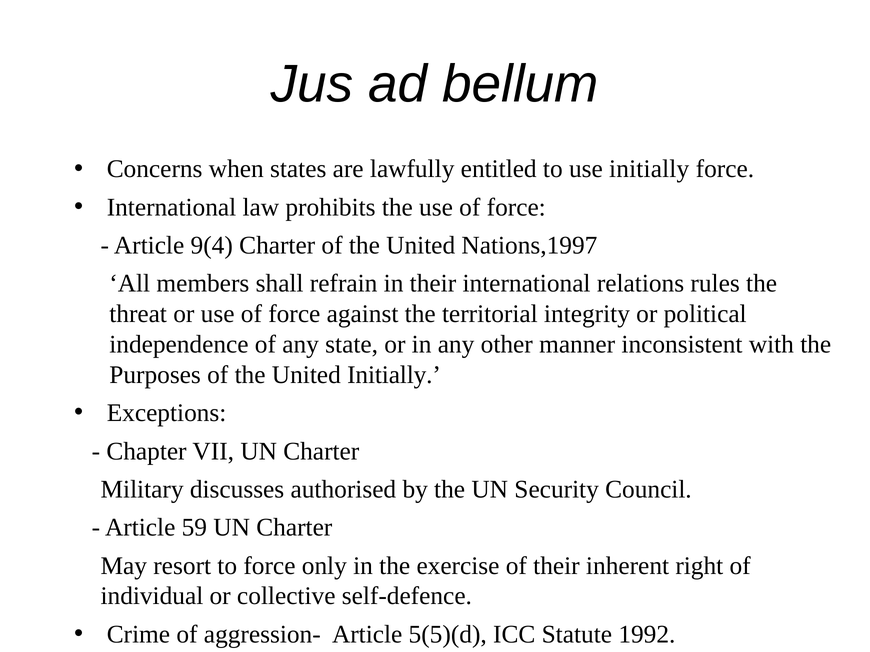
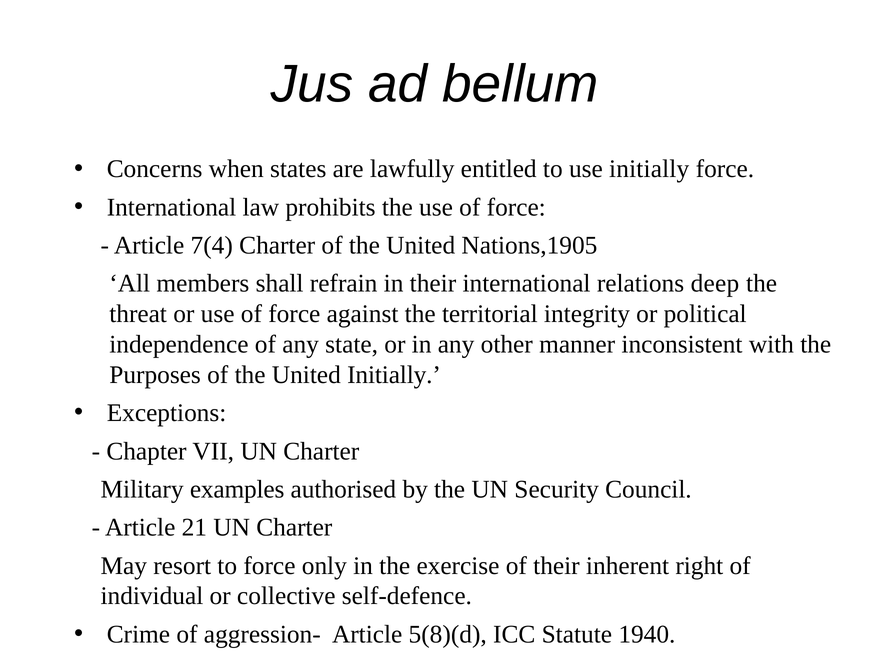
9(4: 9(4 -> 7(4
Nations,1997: Nations,1997 -> Nations,1905
rules: rules -> deep
discusses: discusses -> examples
59: 59 -> 21
5(5)(d: 5(5)(d -> 5(8)(d
1992: 1992 -> 1940
